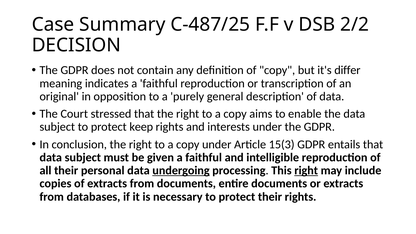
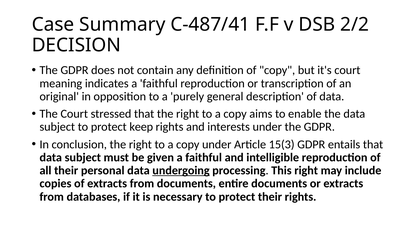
C-487/25: C-487/25 -> C-487/41
it's differ: differ -> court
right at (306, 171) underline: present -> none
